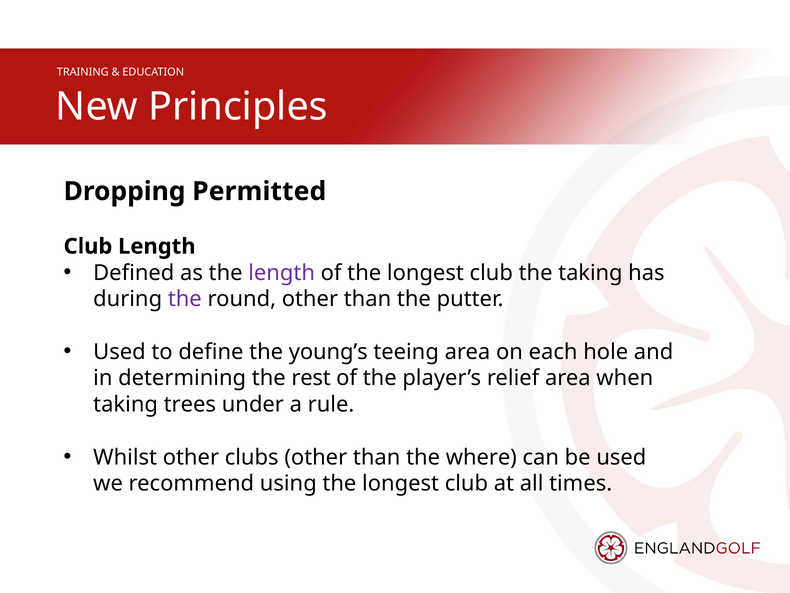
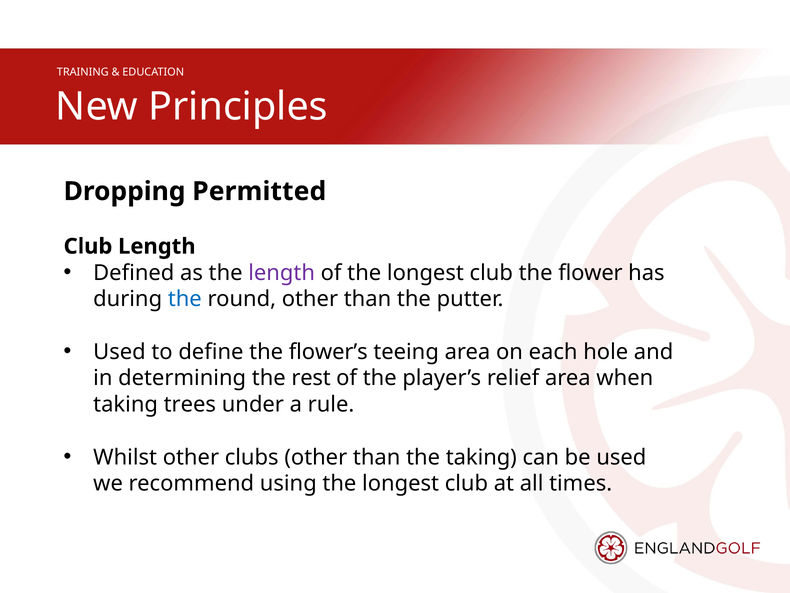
the taking: taking -> flower
the at (185, 299) colour: purple -> blue
young’s: young’s -> flower’s
the where: where -> taking
